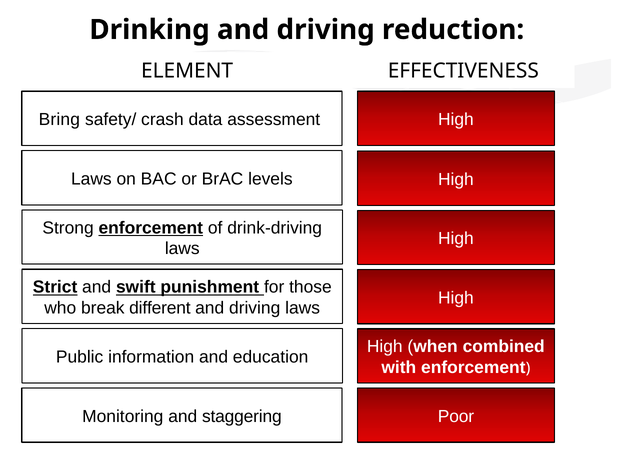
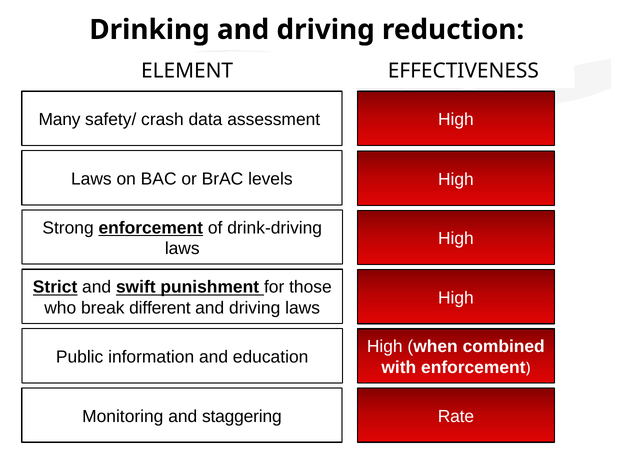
Bring: Bring -> Many
Poor: Poor -> Rate
